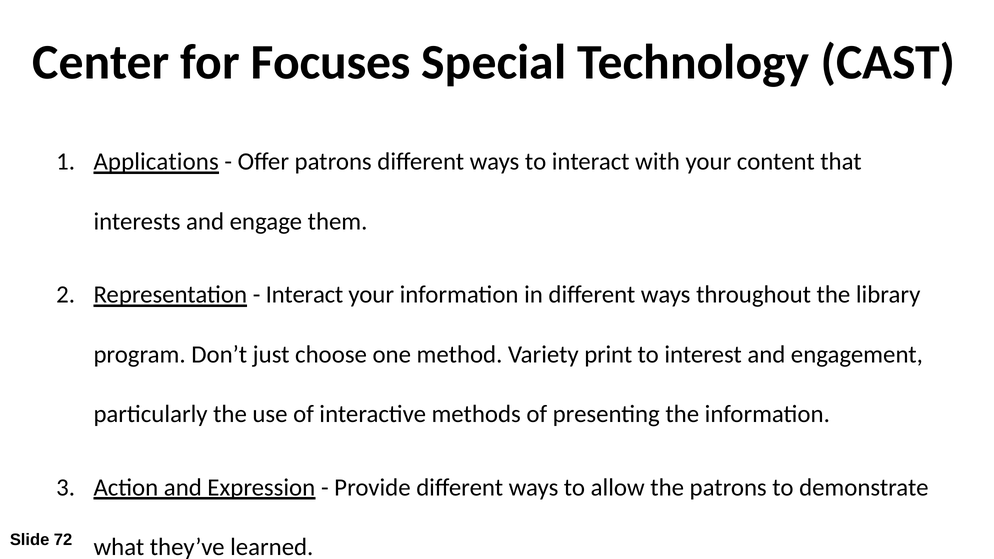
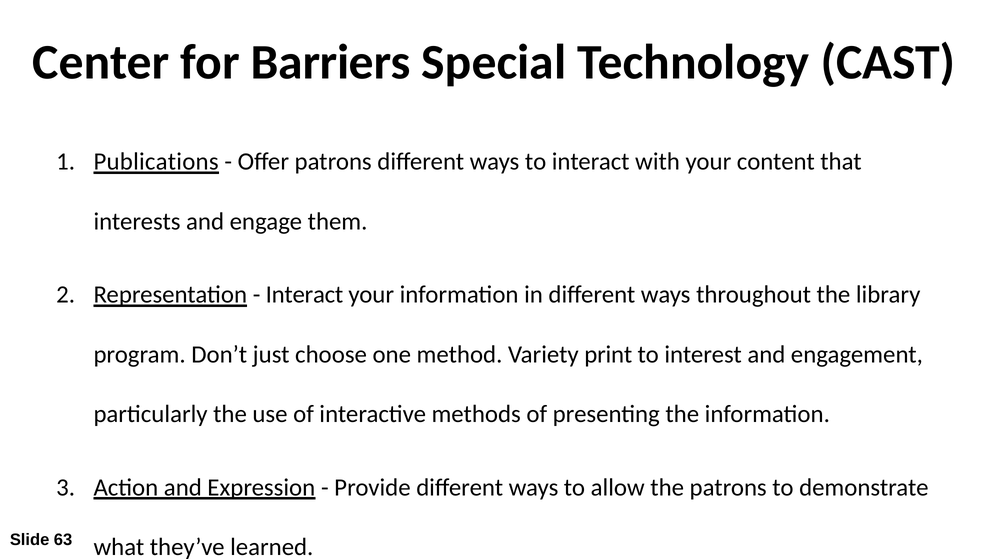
Focuses: Focuses -> Barriers
Applications: Applications -> Publications
72: 72 -> 63
